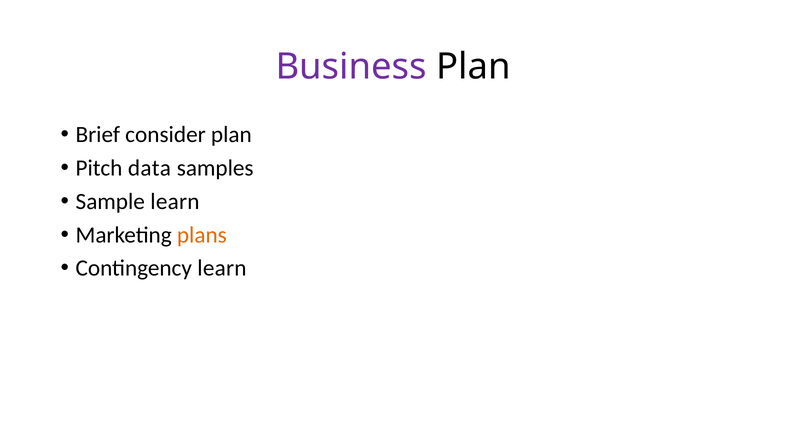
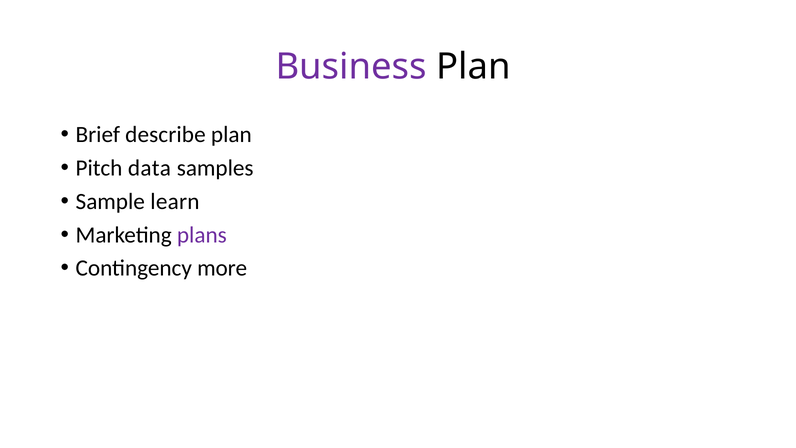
consider: consider -> describe
plans colour: orange -> purple
Contingency learn: learn -> more
